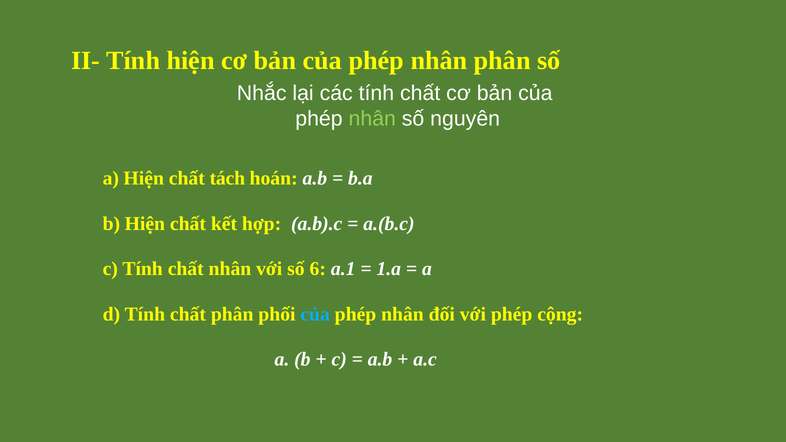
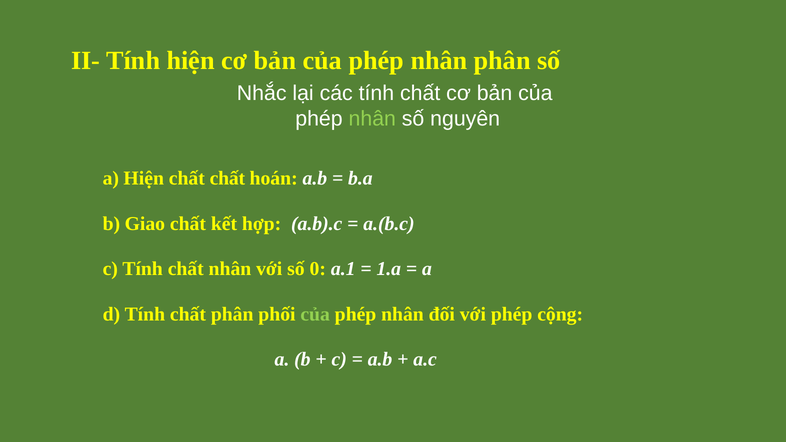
chất tách: tách -> chất
b Hiện: Hiện -> Giao
6: 6 -> 0
của at (315, 314) colour: light blue -> light green
